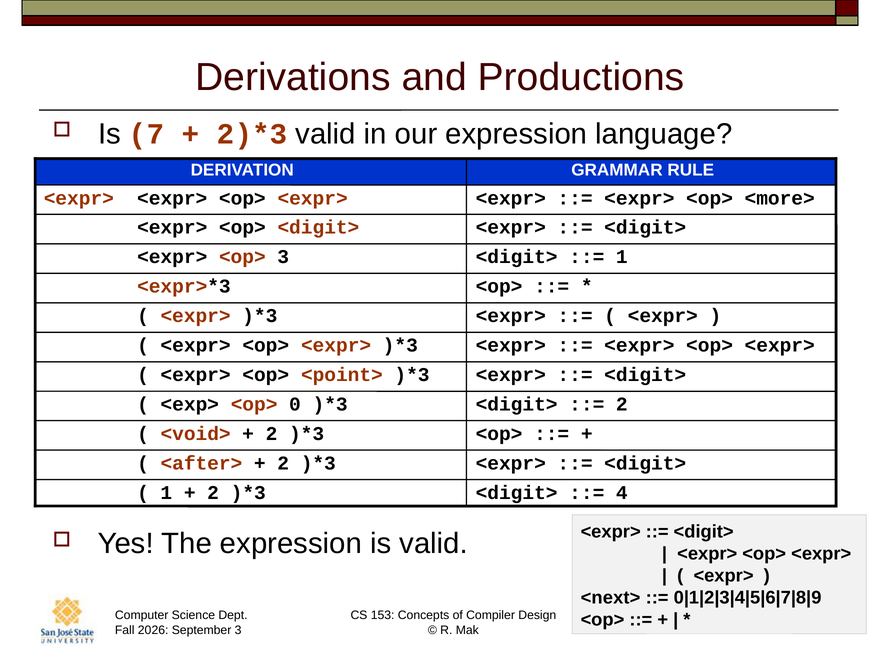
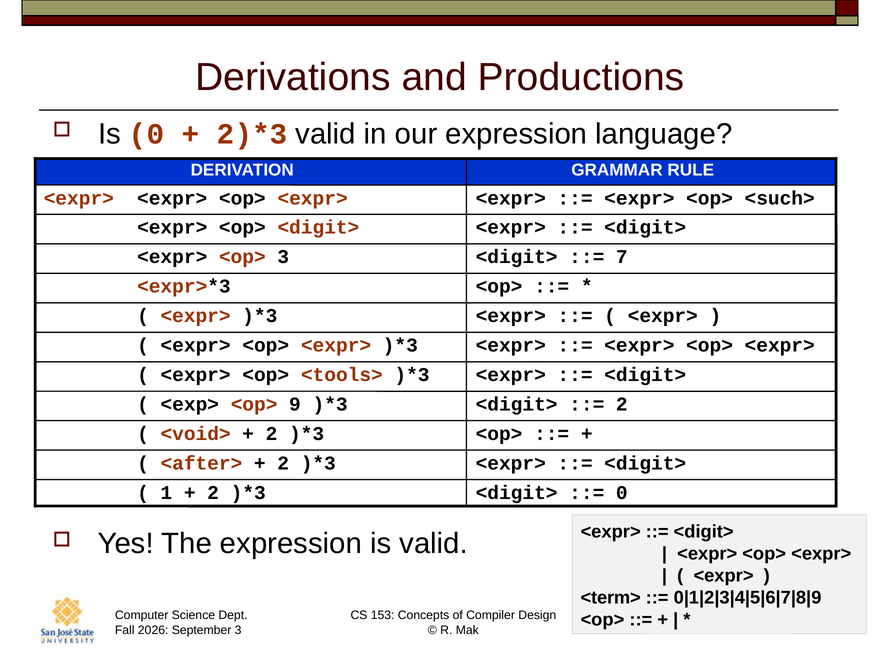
Is 7: 7 -> 0
<more>: <more> -> <such>
1 at (622, 257): 1 -> 7
<point>: <point> -> <tools>
0: 0 -> 9
4 at (622, 493): 4 -> 0
<next>: <next> -> <term>
